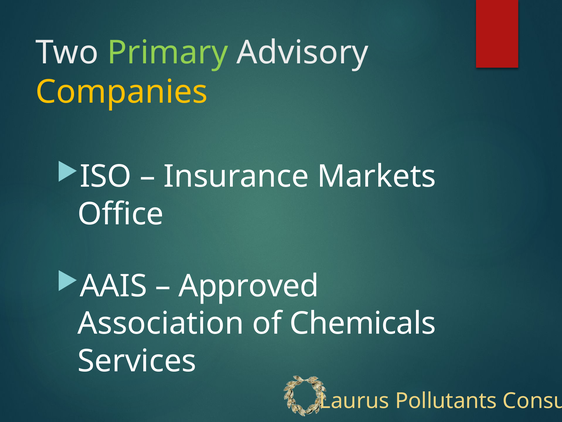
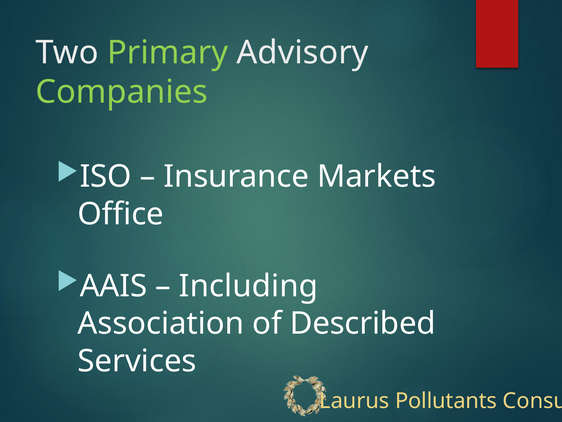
Companies colour: yellow -> light green
Approved: Approved -> Including
Chemicals: Chemicals -> Described
